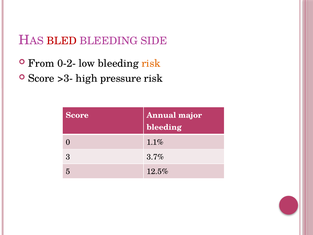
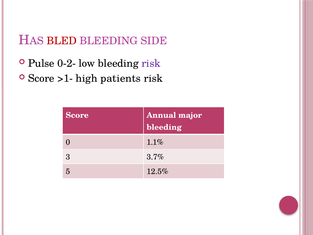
From: From -> Pulse
risk at (151, 63) colour: orange -> purple
>3-: >3- -> >1-
pressure: pressure -> patients
